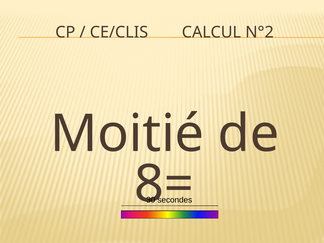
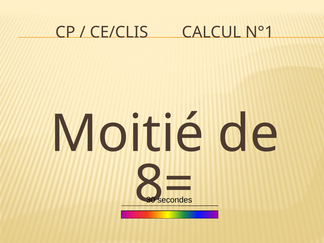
N°2: N°2 -> N°1
